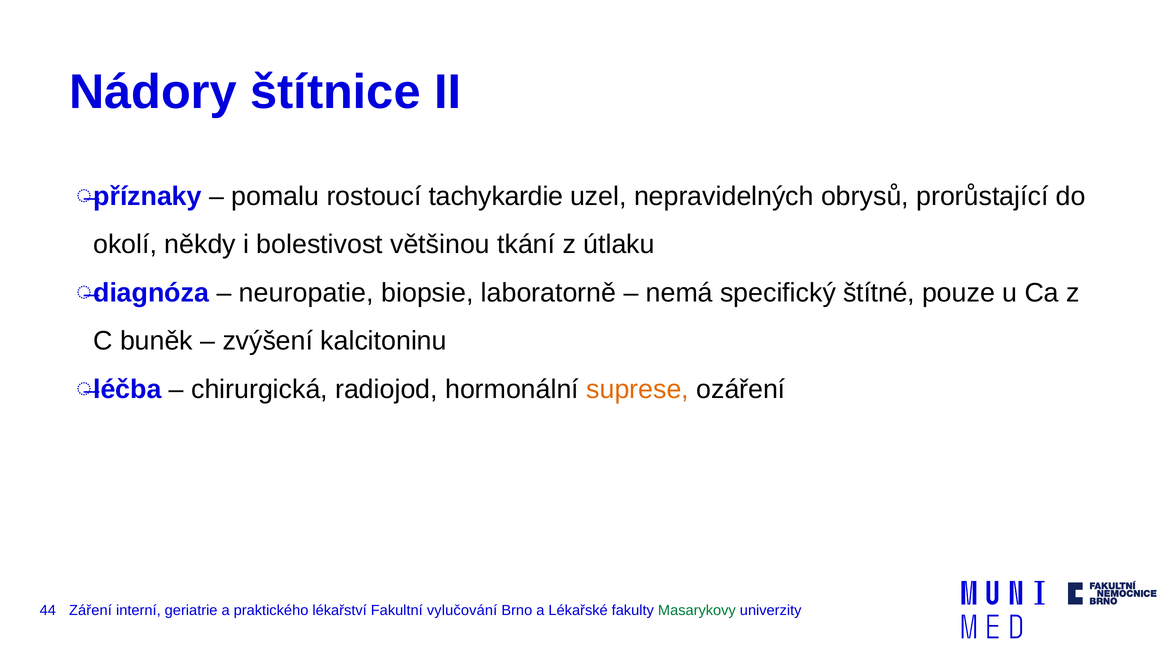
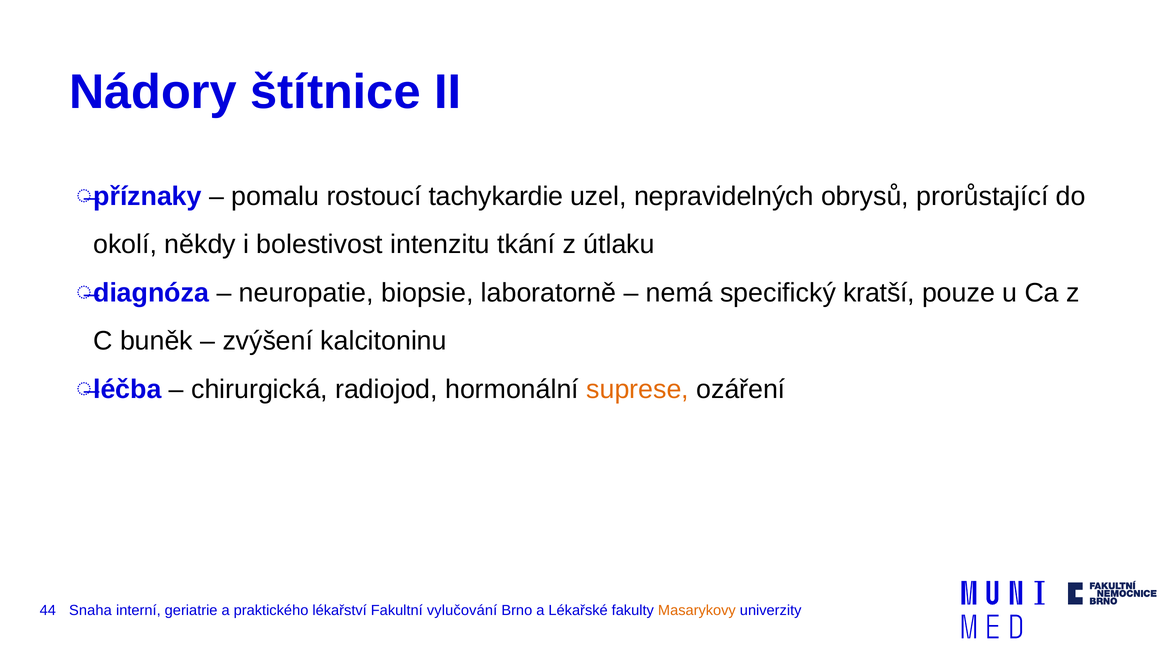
většinou: většinou -> intenzitu
štítné: štítné -> kratší
Záření: Záření -> Snaha
Masarykovy colour: green -> orange
